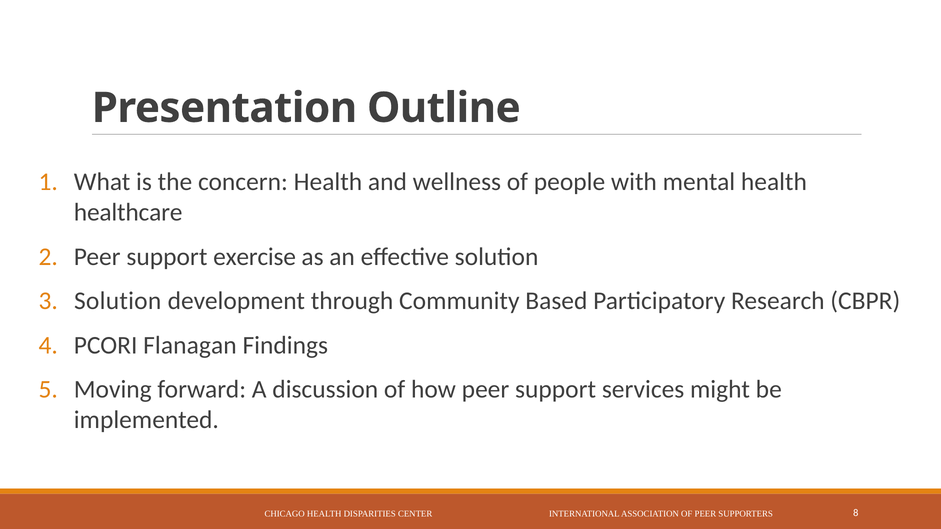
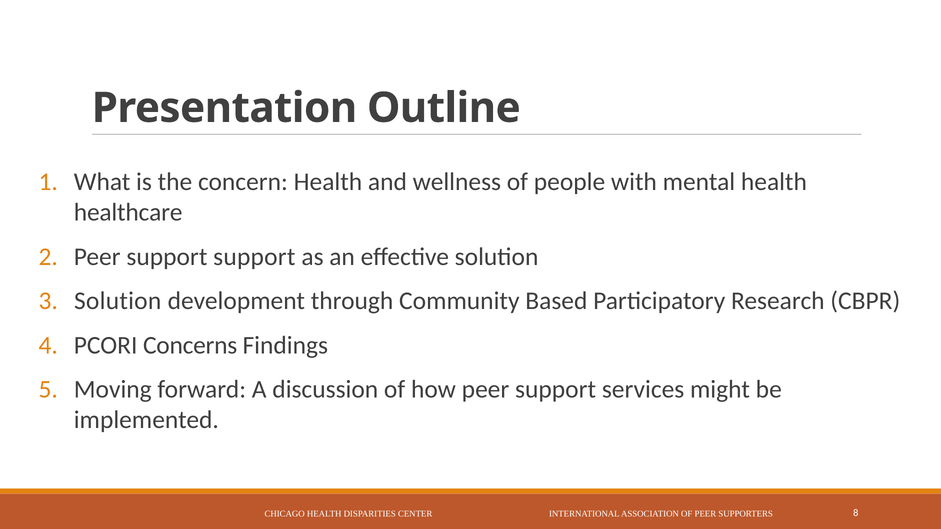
support exercise: exercise -> support
Flanagan: Flanagan -> Concerns
